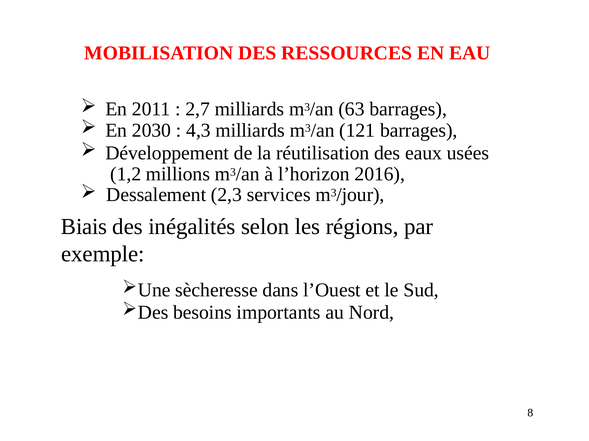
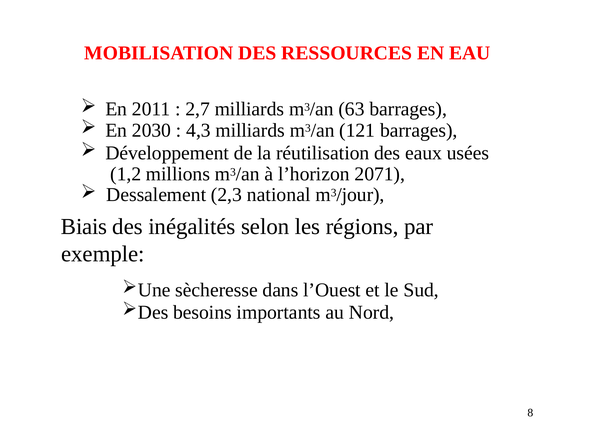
2016: 2016 -> 2071
services: services -> national
